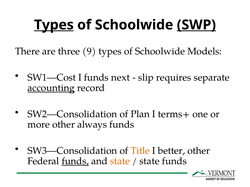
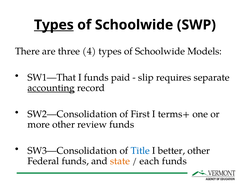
SWP underline: present -> none
9: 9 -> 4
SW1—Cost: SW1—Cost -> SW1—That
next: next -> paid
Plan: Plan -> First
always: always -> review
Title colour: orange -> blue
funds at (75, 162) underline: present -> none
state at (149, 162): state -> each
